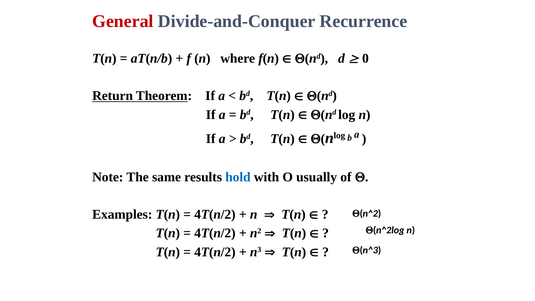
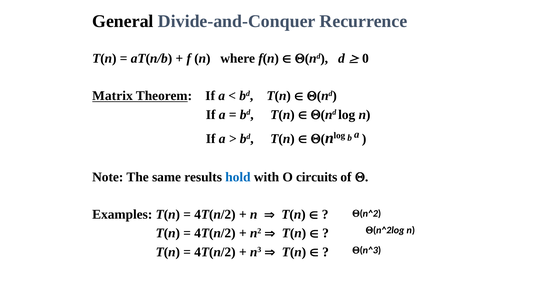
General colour: red -> black
Return: Return -> Matrix
usually: usually -> circuits
